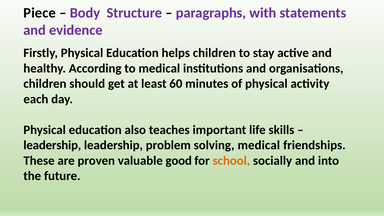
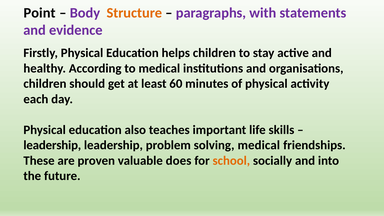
Piece: Piece -> Point
Structure colour: purple -> orange
good: good -> does
